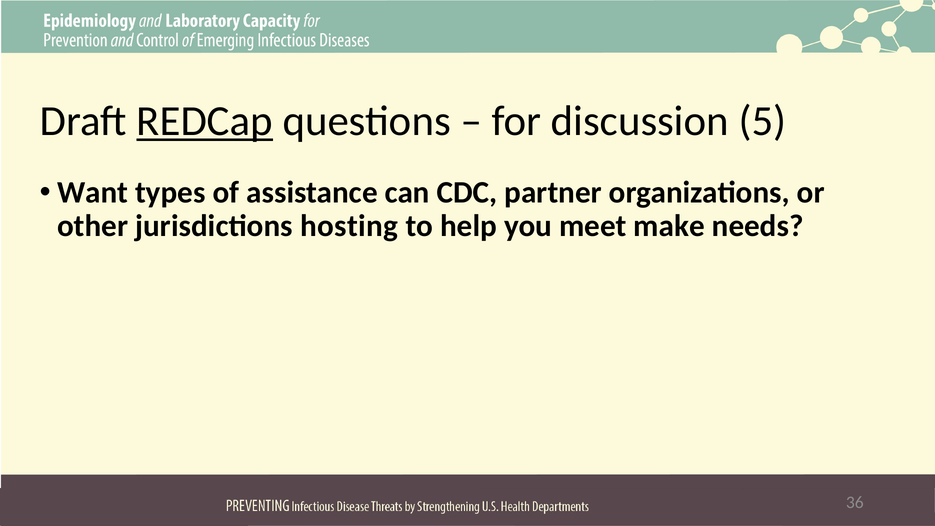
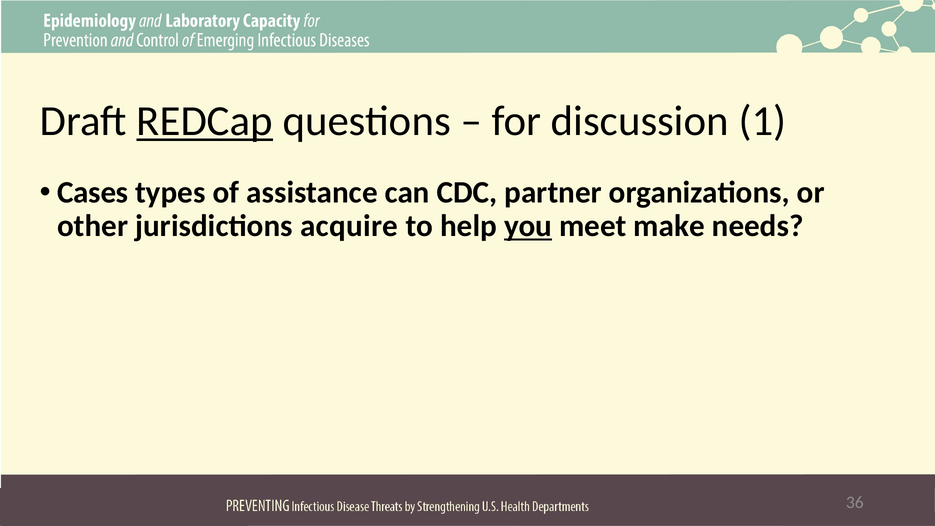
5: 5 -> 1
Want: Want -> Cases
hosting: hosting -> acquire
you underline: none -> present
